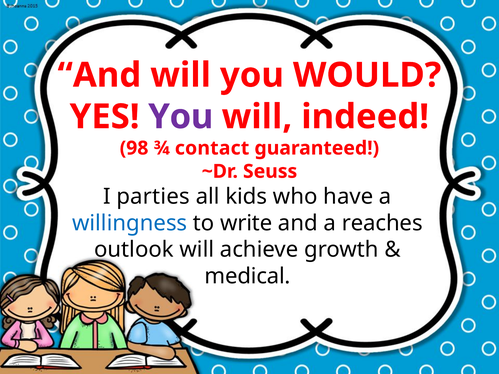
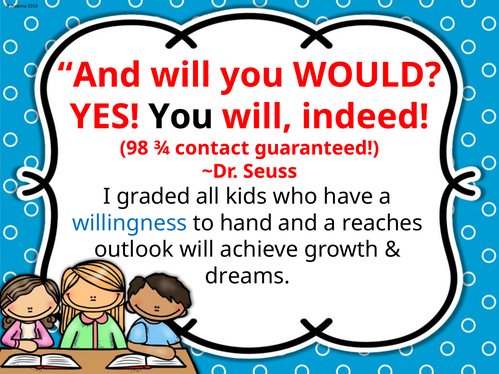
You at (181, 117) colour: purple -> black
parties: parties -> graded
write: write -> hand
medical: medical -> dreams
